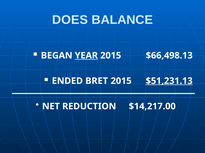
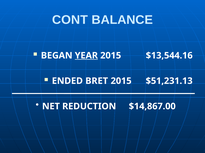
DOES: DOES -> CONT
$66,498.13: $66,498.13 -> $13,544.16
$51,231.13 underline: present -> none
$14,217.00: $14,217.00 -> $14,867.00
